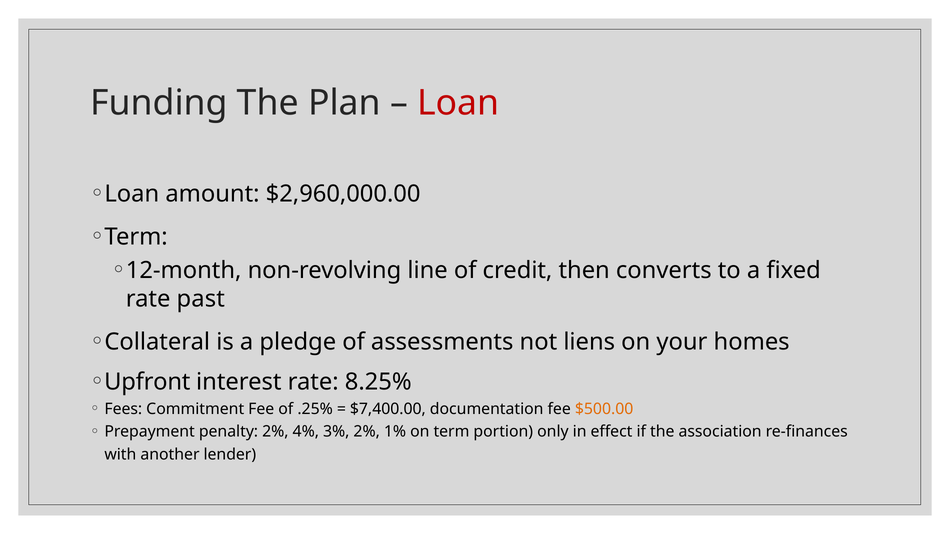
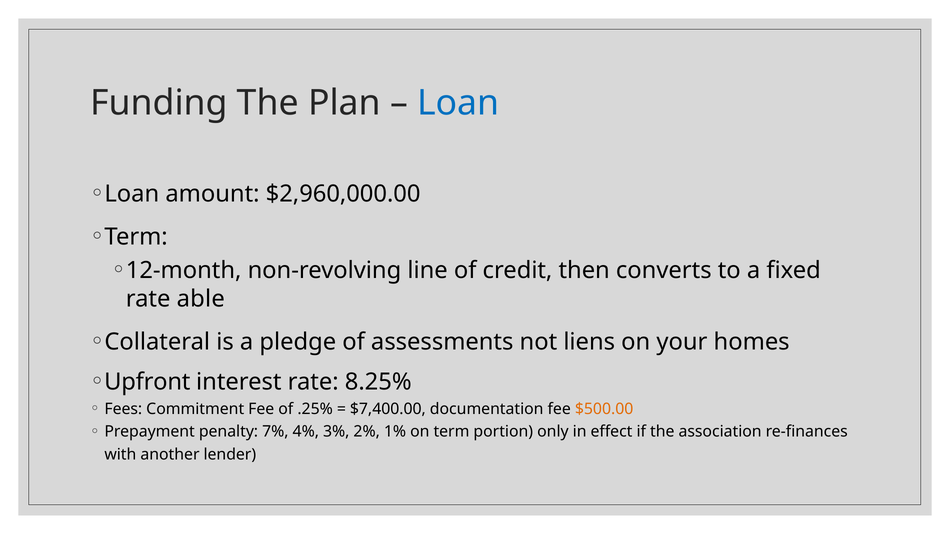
Loan at (458, 103) colour: red -> blue
past: past -> able
penalty 2%: 2% -> 7%
